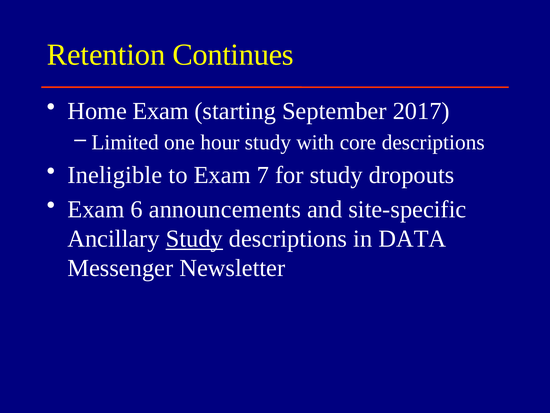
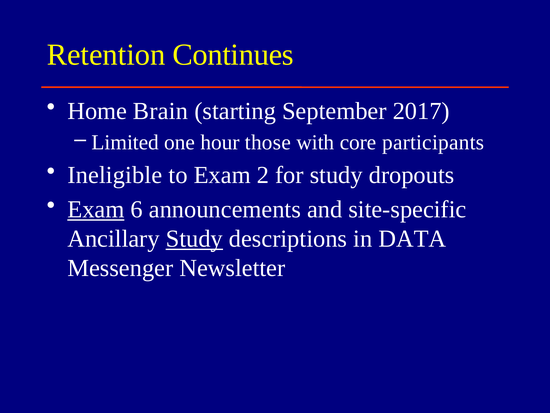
Home Exam: Exam -> Brain
hour study: study -> those
core descriptions: descriptions -> participants
7: 7 -> 2
Exam at (96, 209) underline: none -> present
